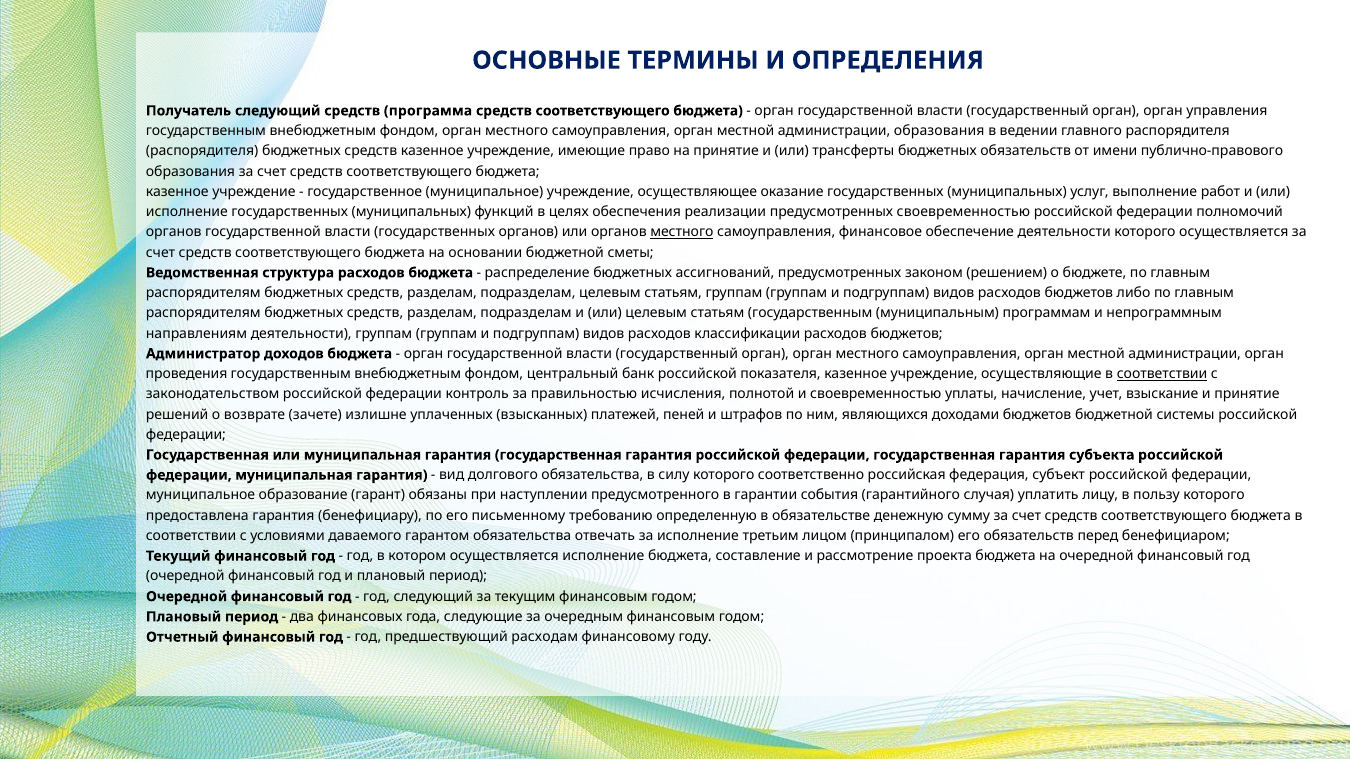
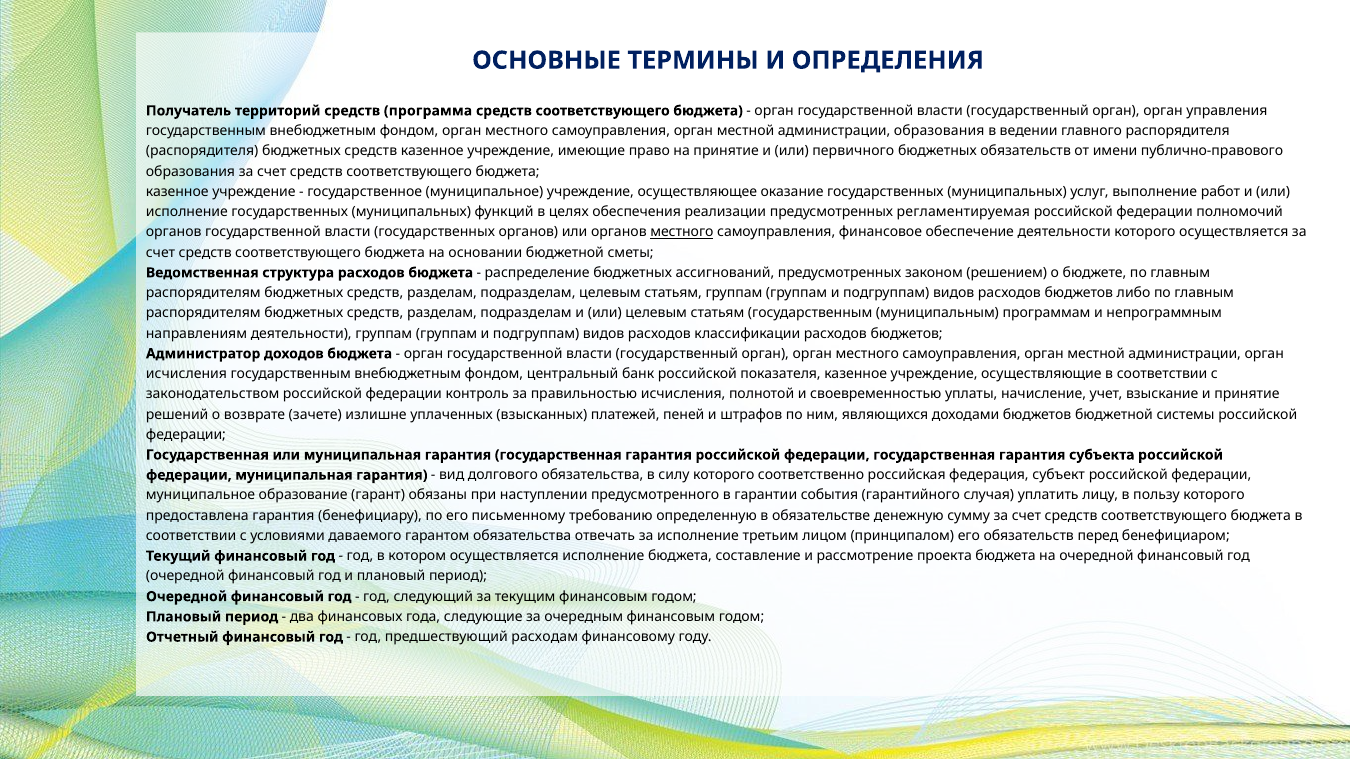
Получатель следующий: следующий -> территорий
трансферты: трансферты -> первичного
предусмотренных своевременностью: своевременностью -> регламентируемая
проведения at (187, 374): проведения -> исчисления
соответствии at (1162, 374) underline: present -> none
